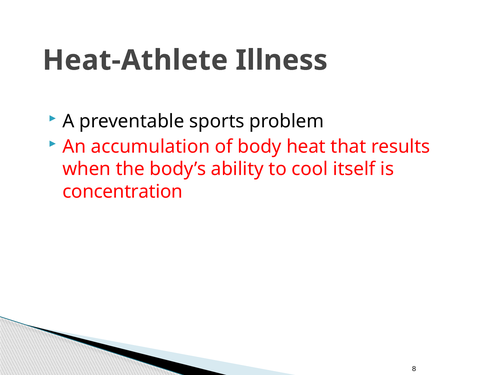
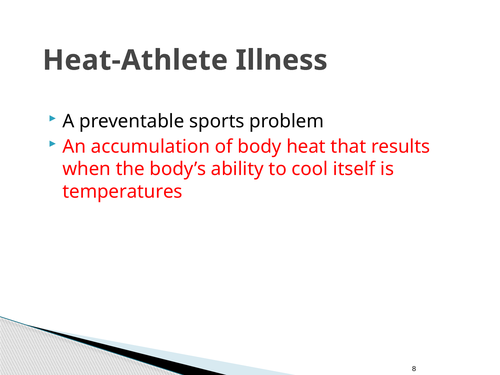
concentration: concentration -> temperatures
